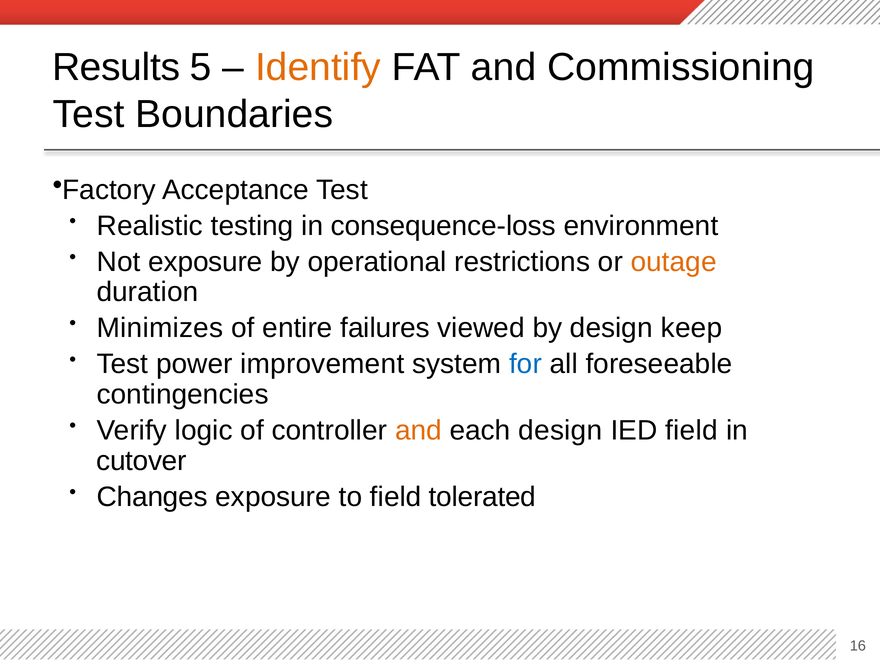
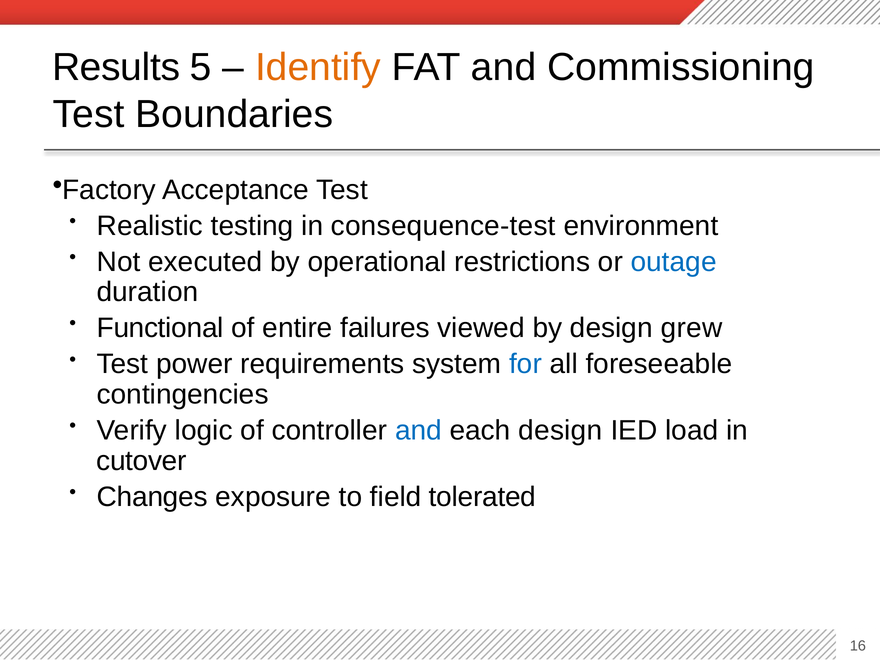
consequence-loss: consequence-loss -> consequence-test
Not exposure: exposure -> executed
outage colour: orange -> blue
Minimizes: Minimizes -> Functional
keep: keep -> grew
improvement: improvement -> requirements
and at (418, 431) colour: orange -> blue
IED field: field -> load
